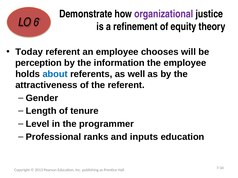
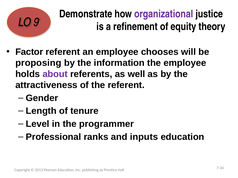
6: 6 -> 9
Today: Today -> Factor
perception: perception -> proposing
about colour: blue -> purple
